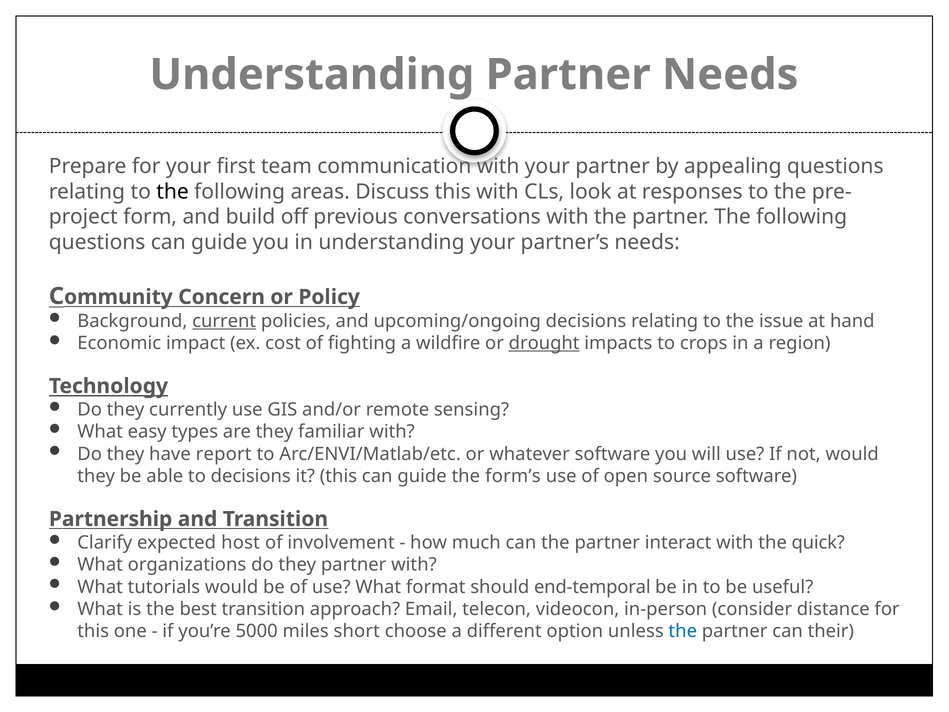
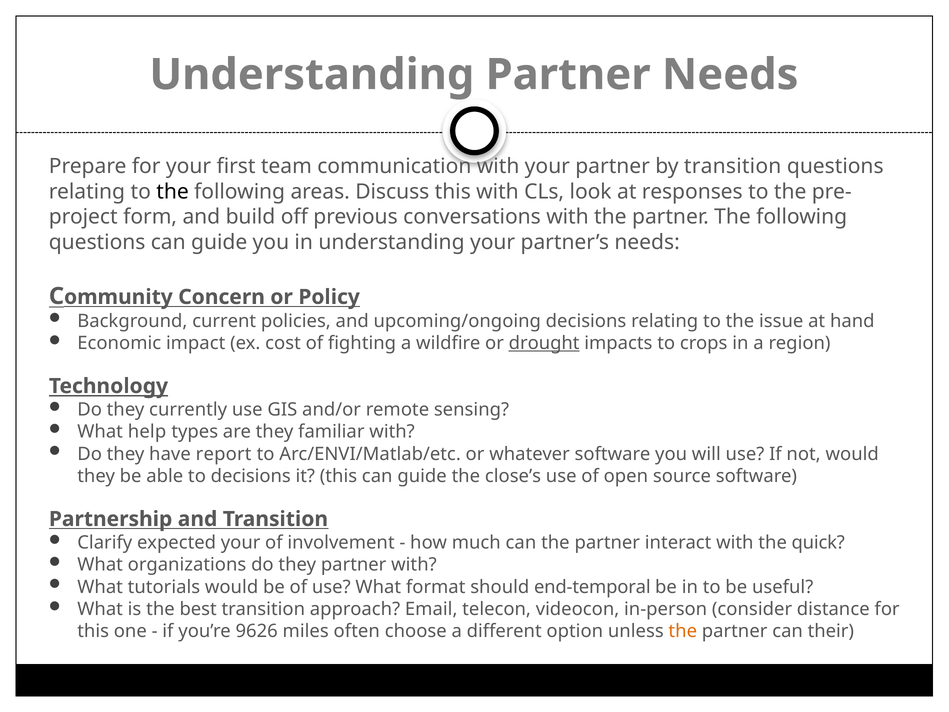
by appealing: appealing -> transition
current underline: present -> none
easy: easy -> help
form’s: form’s -> close’s
expected host: host -> your
5000: 5000 -> 9626
short: short -> often
the at (683, 631) colour: blue -> orange
